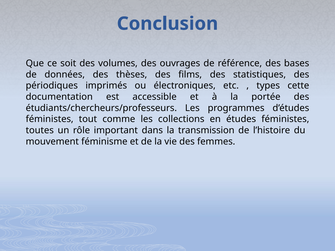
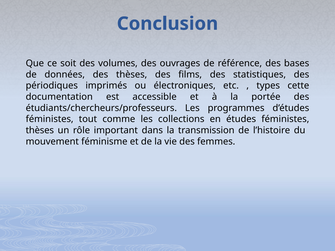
toutes at (40, 130): toutes -> thèses
